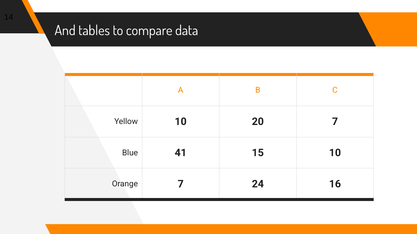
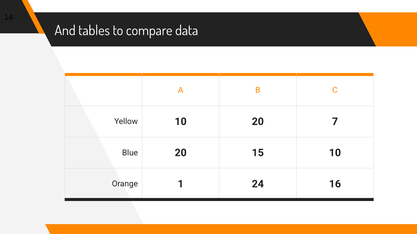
Blue 41: 41 -> 20
Orange 7: 7 -> 1
